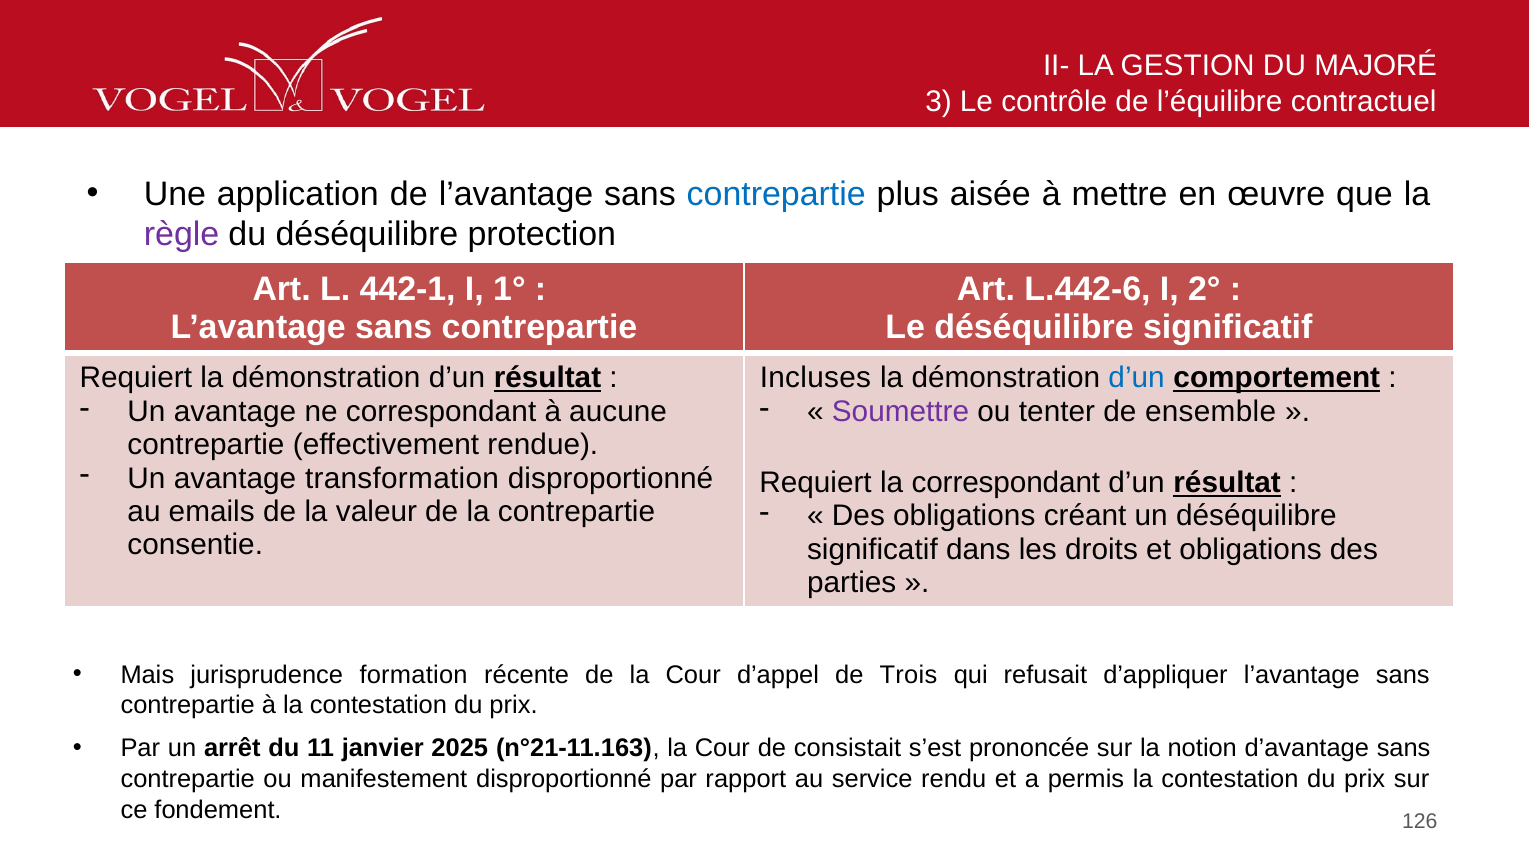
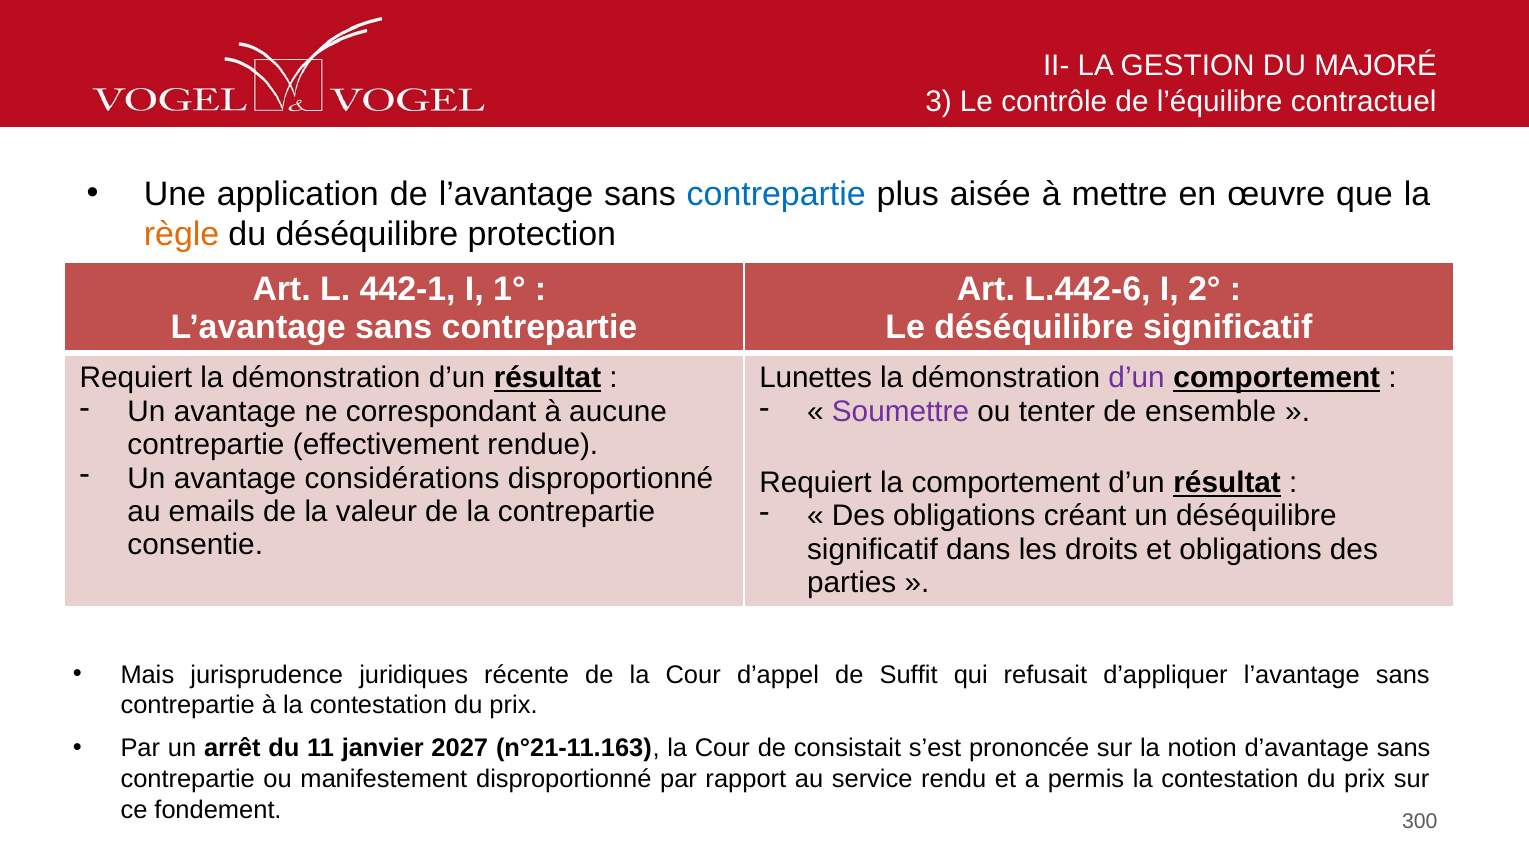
règle colour: purple -> orange
Incluses: Incluses -> Lunettes
d’un at (1137, 378) colour: blue -> purple
transformation: transformation -> considérations
la correspondant: correspondant -> comportement
formation: formation -> juridiques
Trois: Trois -> Suffit
2025: 2025 -> 2027
126: 126 -> 300
